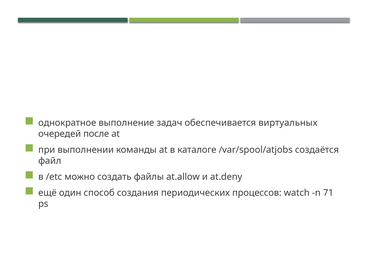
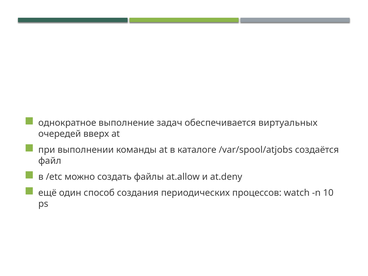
после: после -> вверх
71: 71 -> 10
